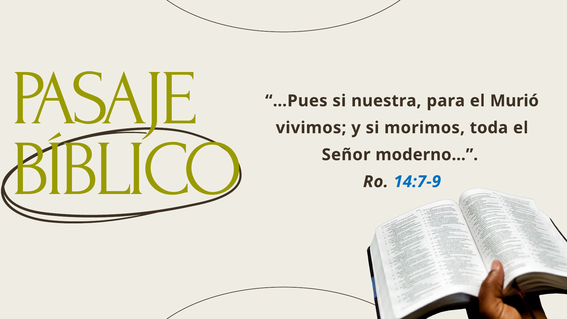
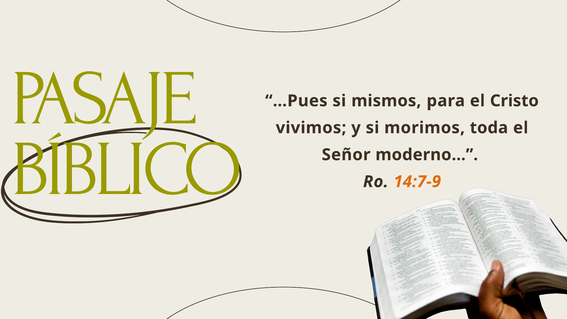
nuestra: nuestra -> mismos
Murió: Murió -> Cristo
14:7-9 colour: blue -> orange
